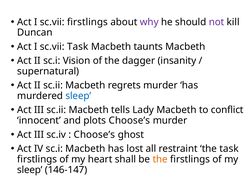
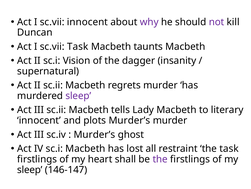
sc.vii firstlings: firstlings -> innocent
sleep at (78, 95) colour: blue -> purple
conflict: conflict -> literary
plots Choose’s: Choose’s -> Murder’s
Choose’s at (94, 134): Choose’s -> Murder’s
the at (160, 159) colour: orange -> purple
